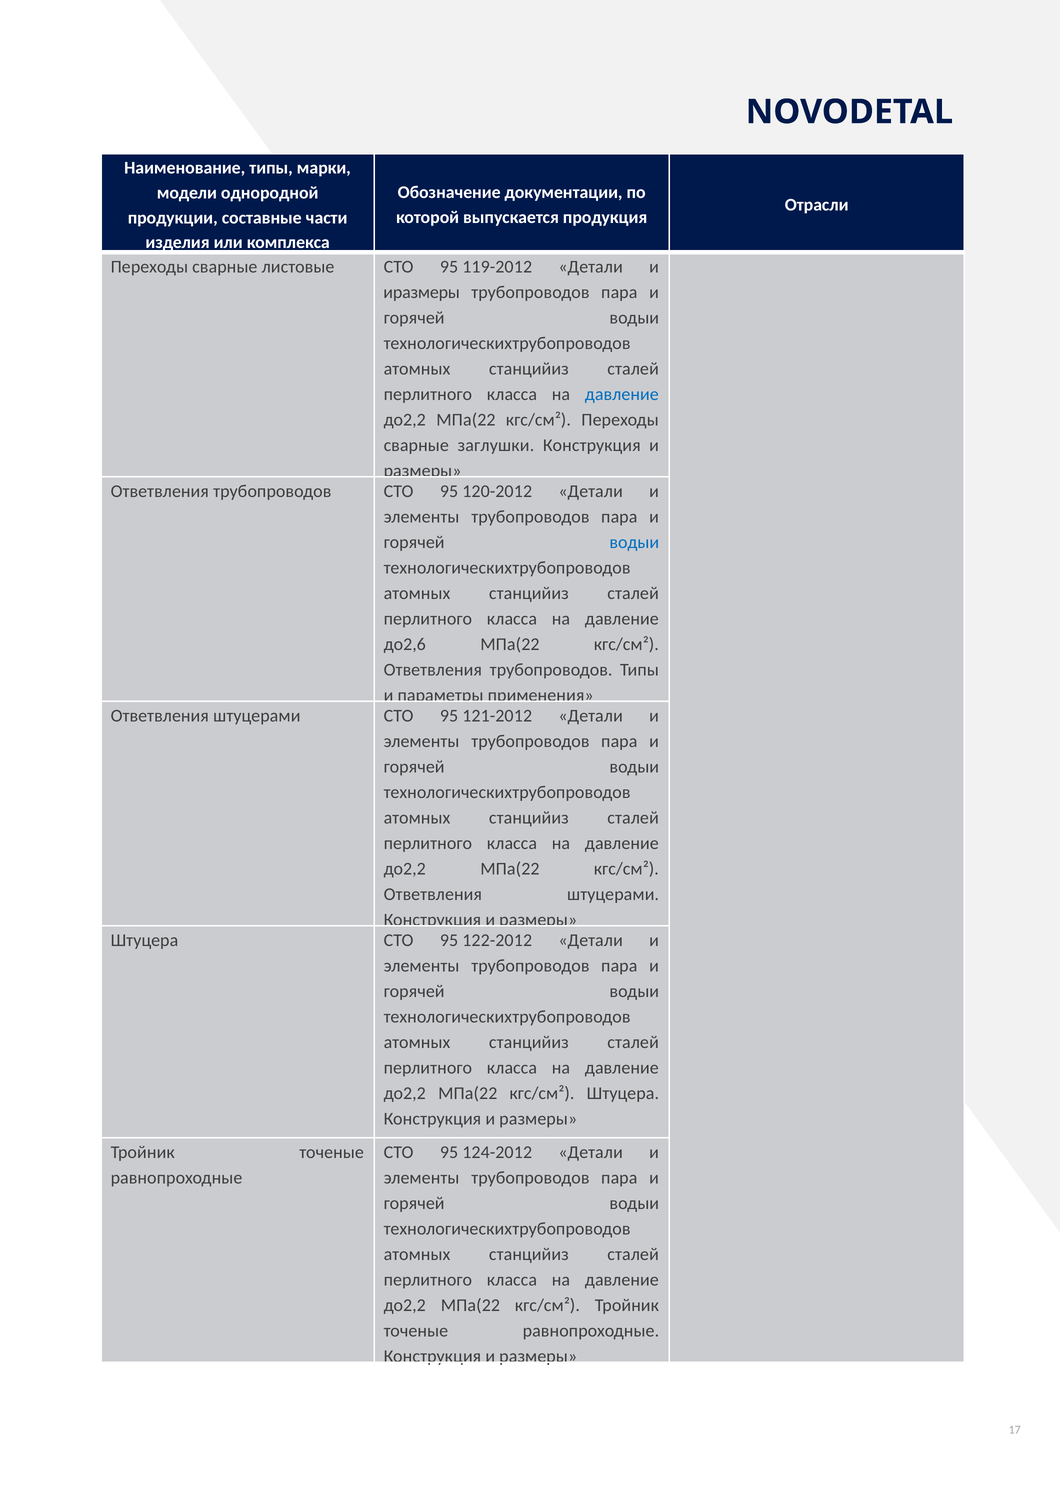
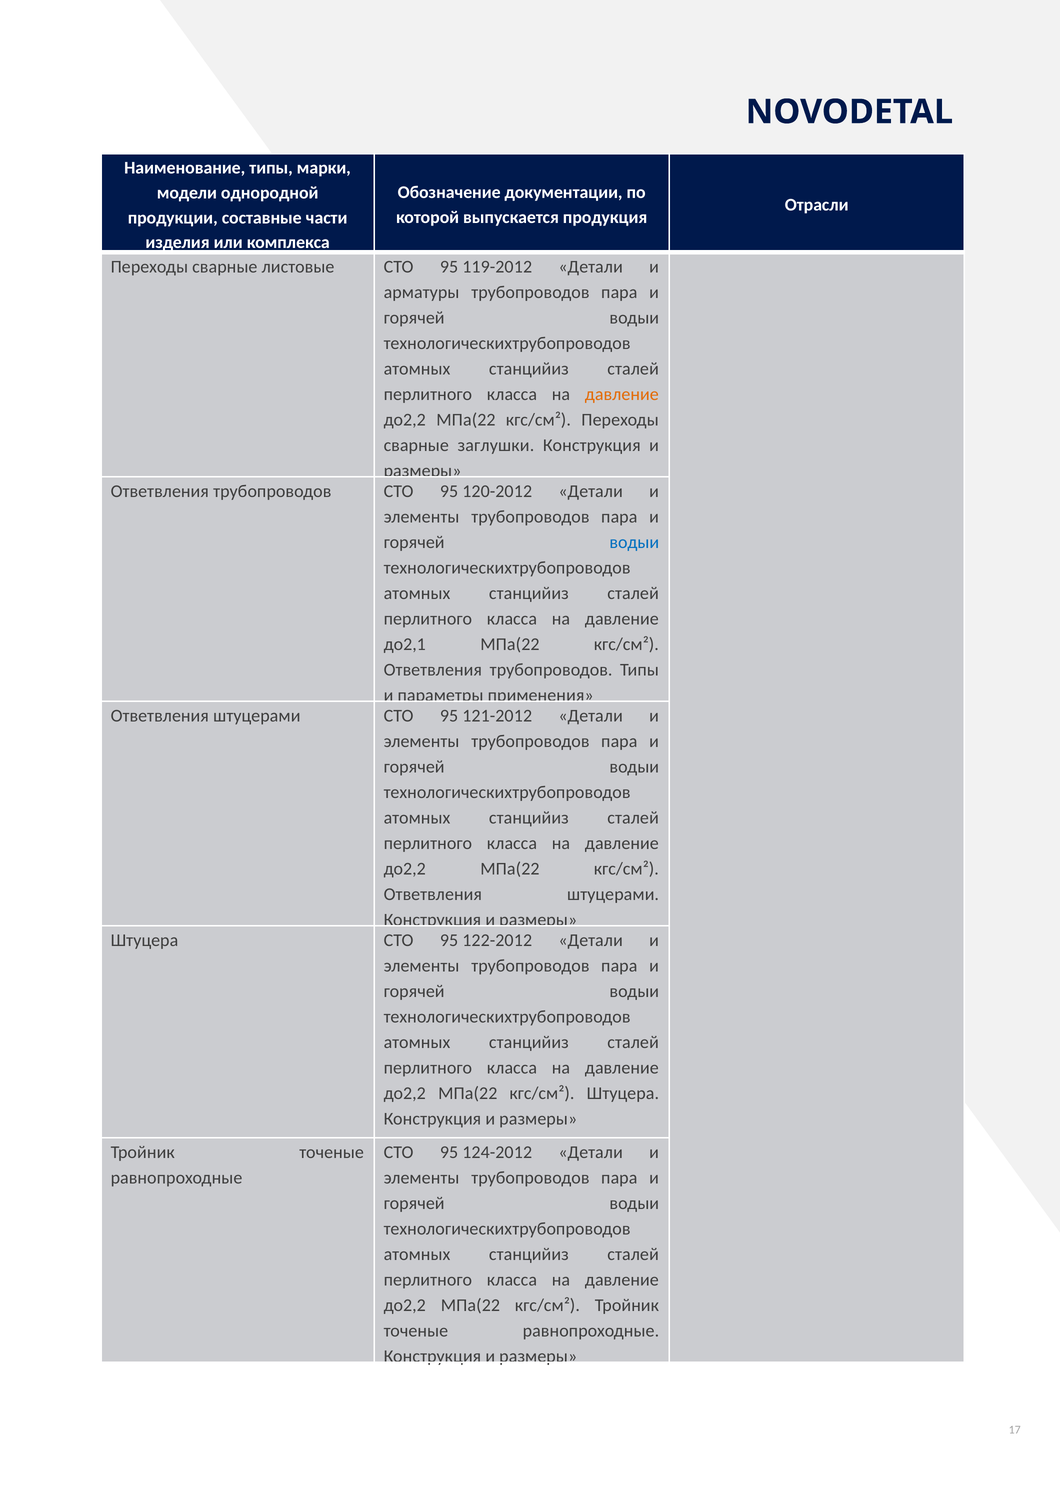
иразмеры: иразмеры -> арматуры
давление at (622, 394) colour: blue -> orange
до2,6: до2,6 -> до2,1
